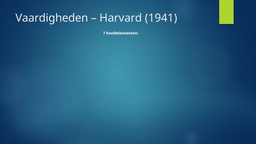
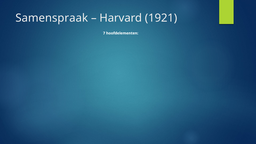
Vaardigheden: Vaardigheden -> Samenspraak
1941: 1941 -> 1921
